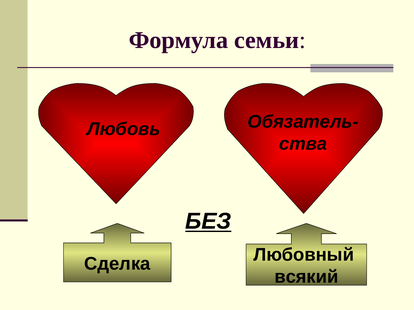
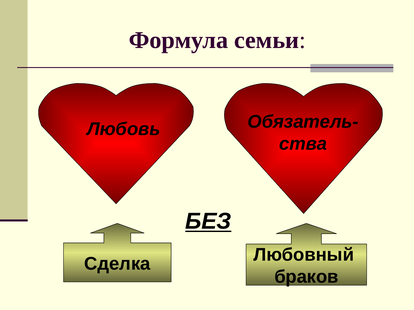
всякий: всякий -> браков
